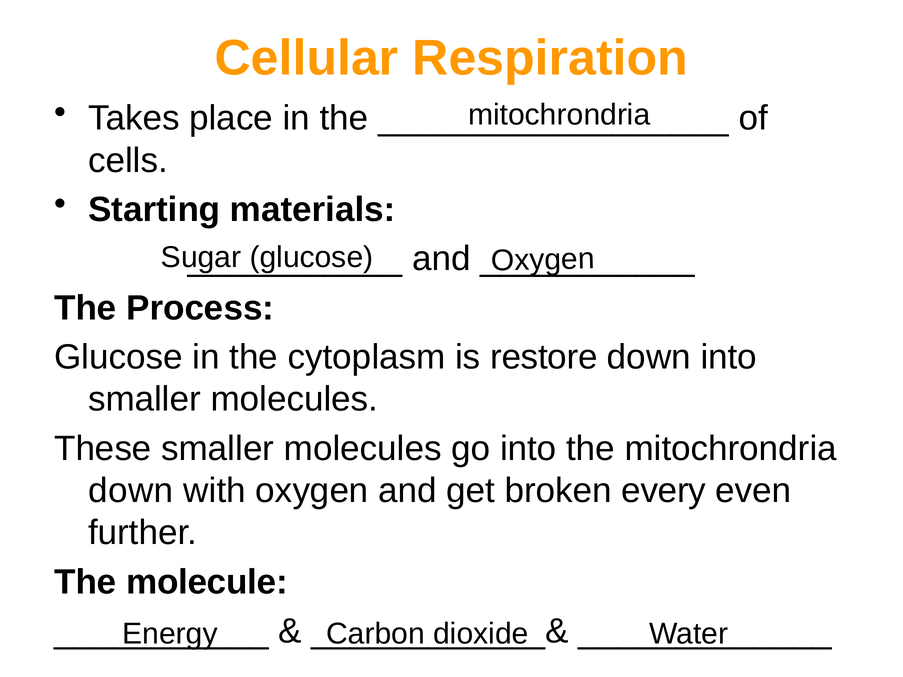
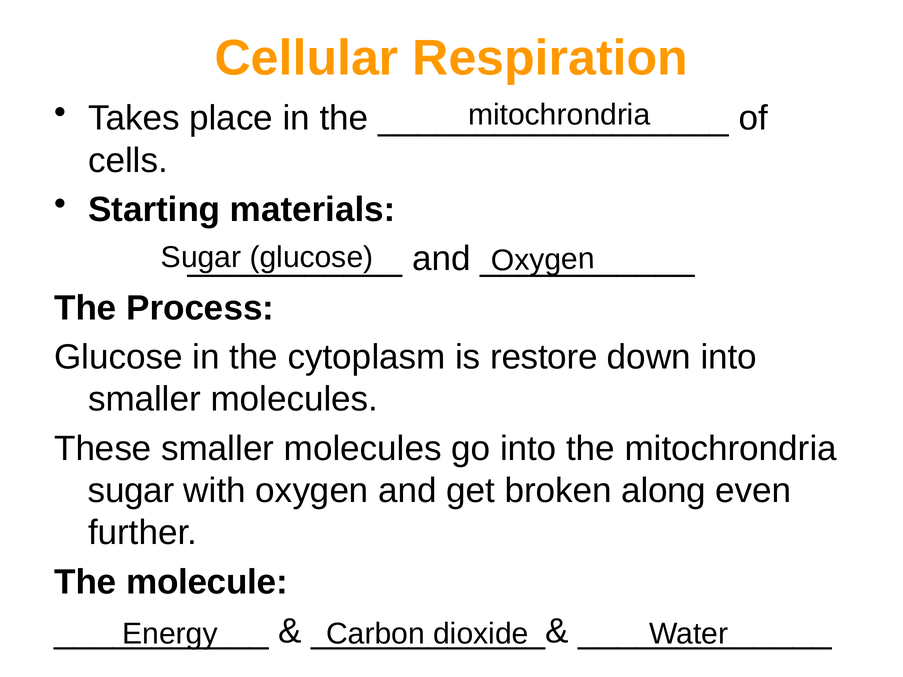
down at (131, 491): down -> sugar
every: every -> along
